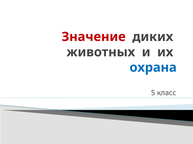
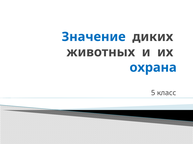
Значение colour: red -> blue
